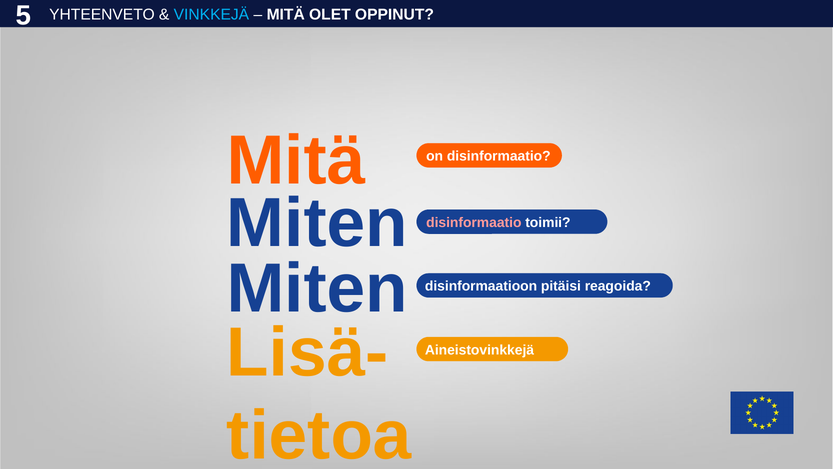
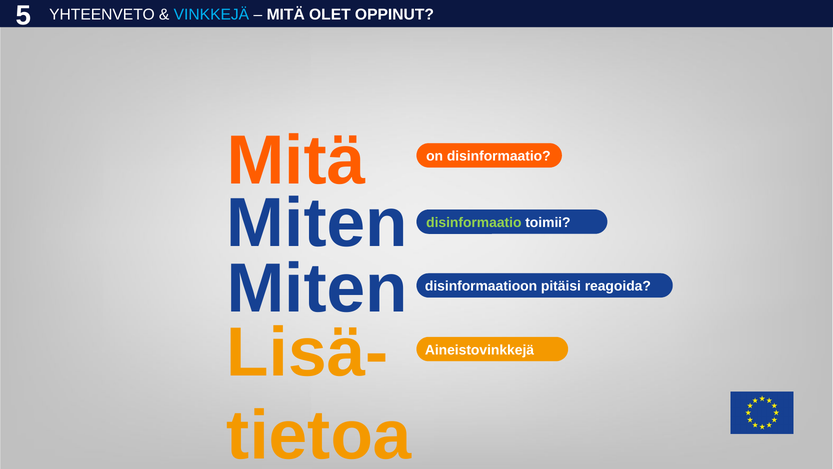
disinformaatio at (474, 222) colour: pink -> light green
